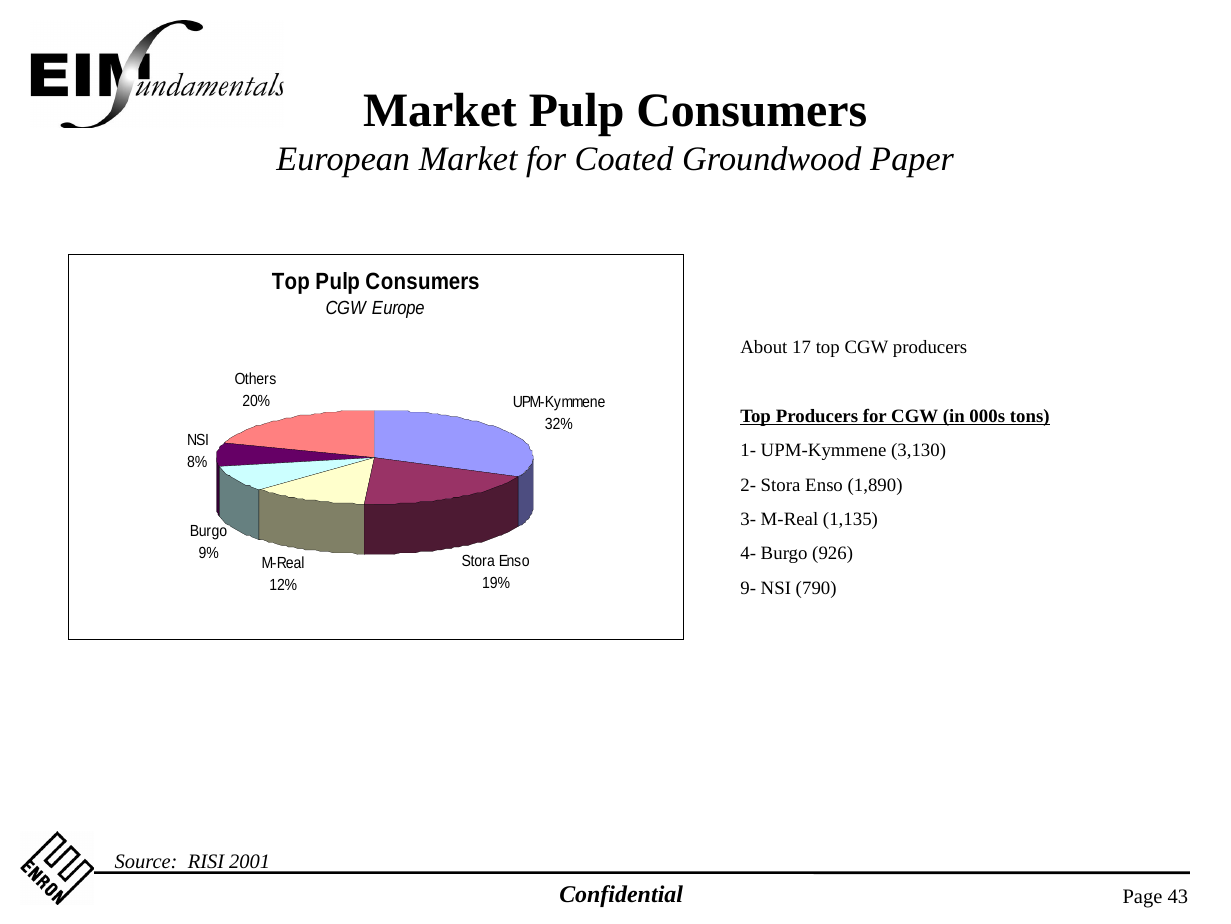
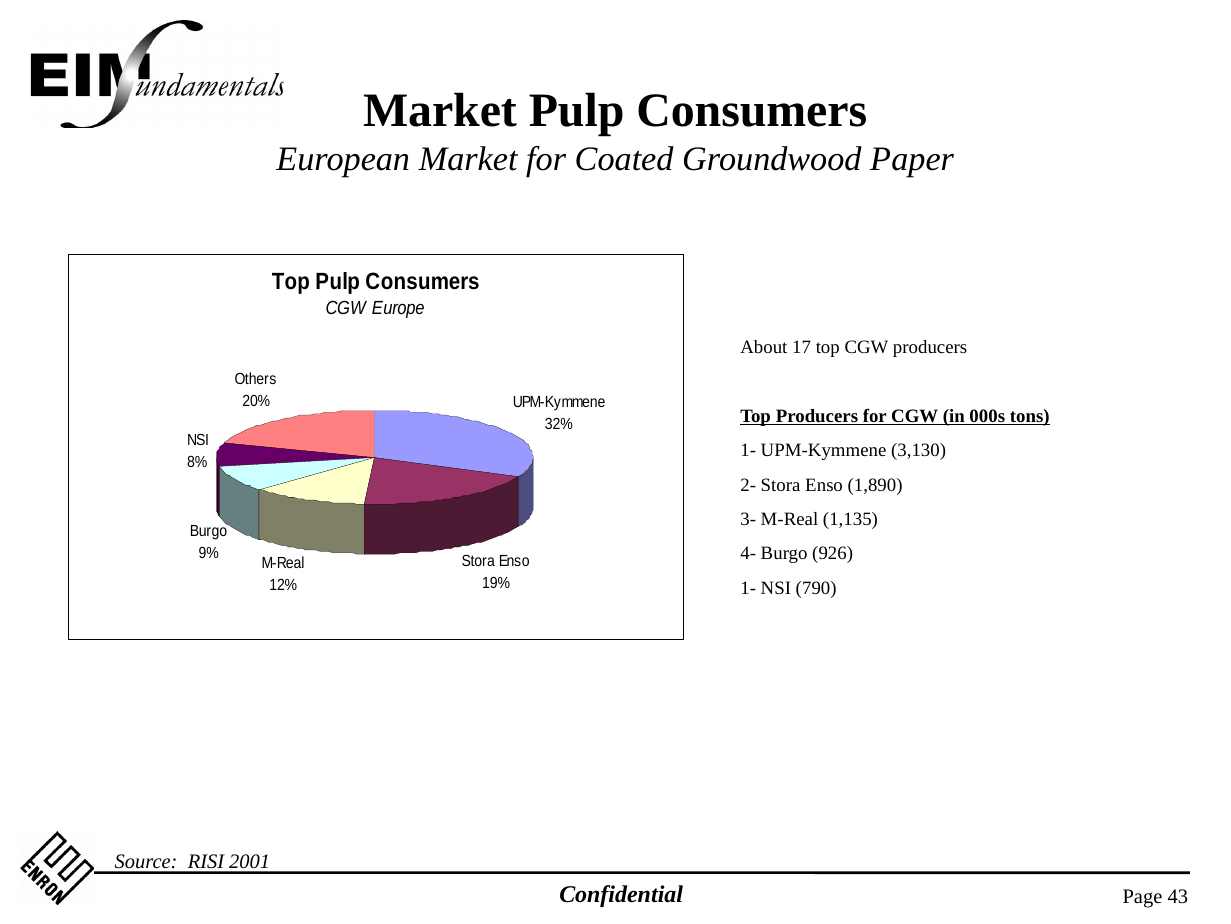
9- at (748, 588): 9- -> 1-
